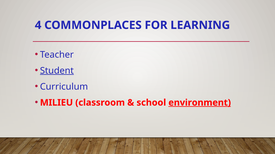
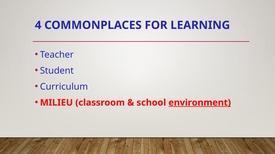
Student underline: present -> none
